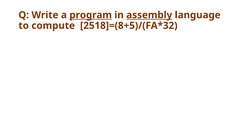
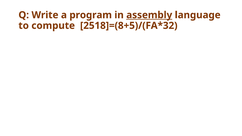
program underline: present -> none
